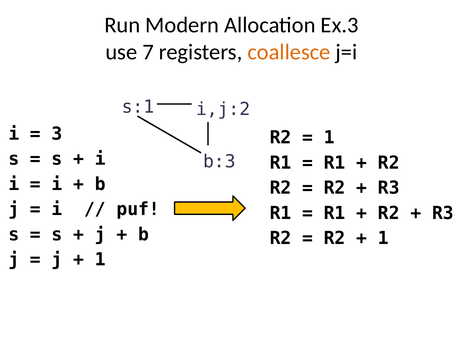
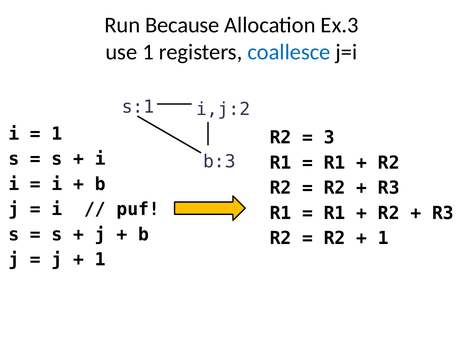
Modern: Modern -> Because
use 7: 7 -> 1
coallesce colour: orange -> blue
3 at (57, 134): 3 -> 1
1 at (329, 138): 1 -> 3
